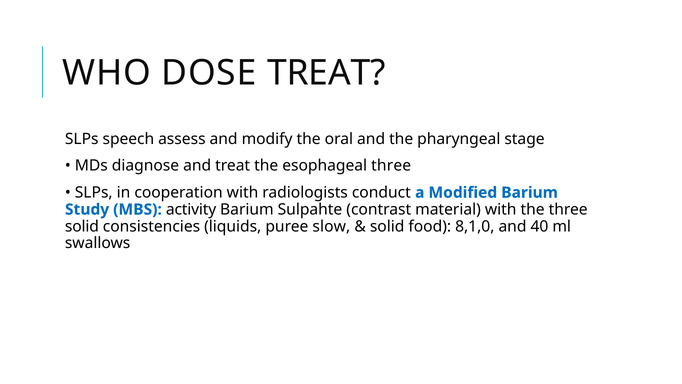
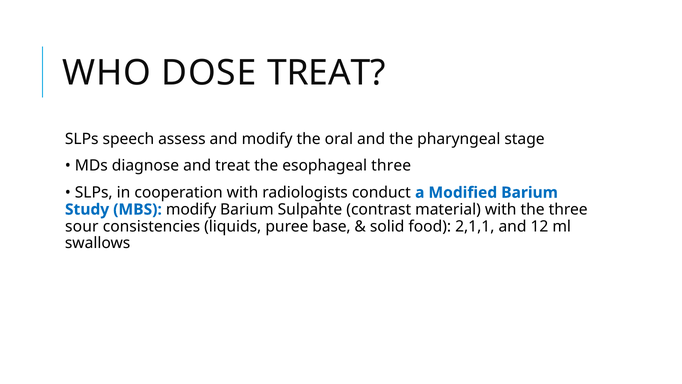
MBS activity: activity -> modify
solid at (82, 226): solid -> sour
slow: slow -> base
8,1,0: 8,1,0 -> 2,1,1
40: 40 -> 12
